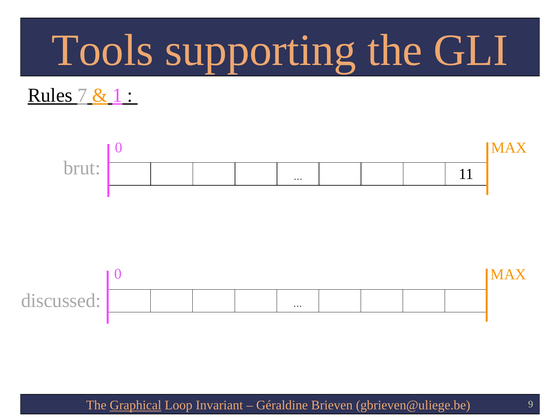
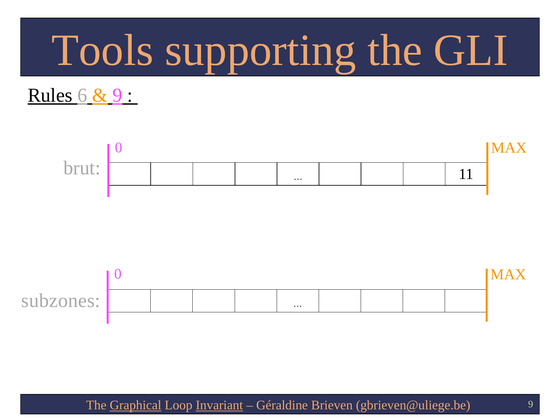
7: 7 -> 6
1 at (117, 95): 1 -> 9
discussed: discussed -> subzones
Invariant underline: none -> present
